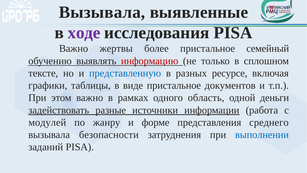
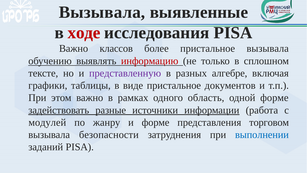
ходе colour: purple -> red
жертвы: жертвы -> классов
пристальное семейный: семейный -> вызывала
представленную colour: blue -> purple
ресурсе: ресурсе -> алгебре
одной деньги: деньги -> форме
среднего: среднего -> торговом
